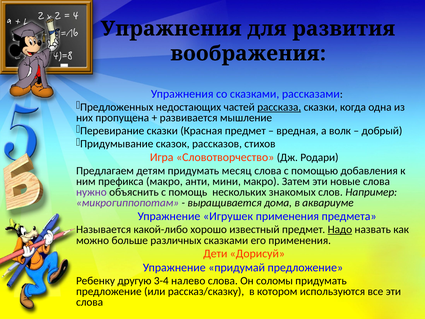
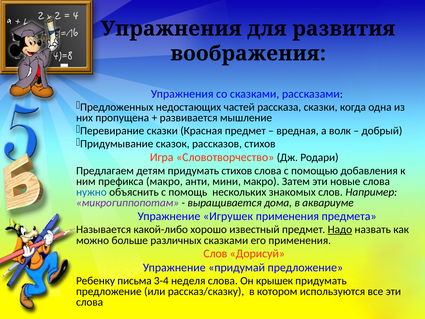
рассказа underline: present -> none
придумать месяц: месяц -> стихов
нужно colour: purple -> blue
Дети at (215, 254): Дети -> Слов
другую: другую -> письма
налево: налево -> неделя
соломы: соломы -> крышек
